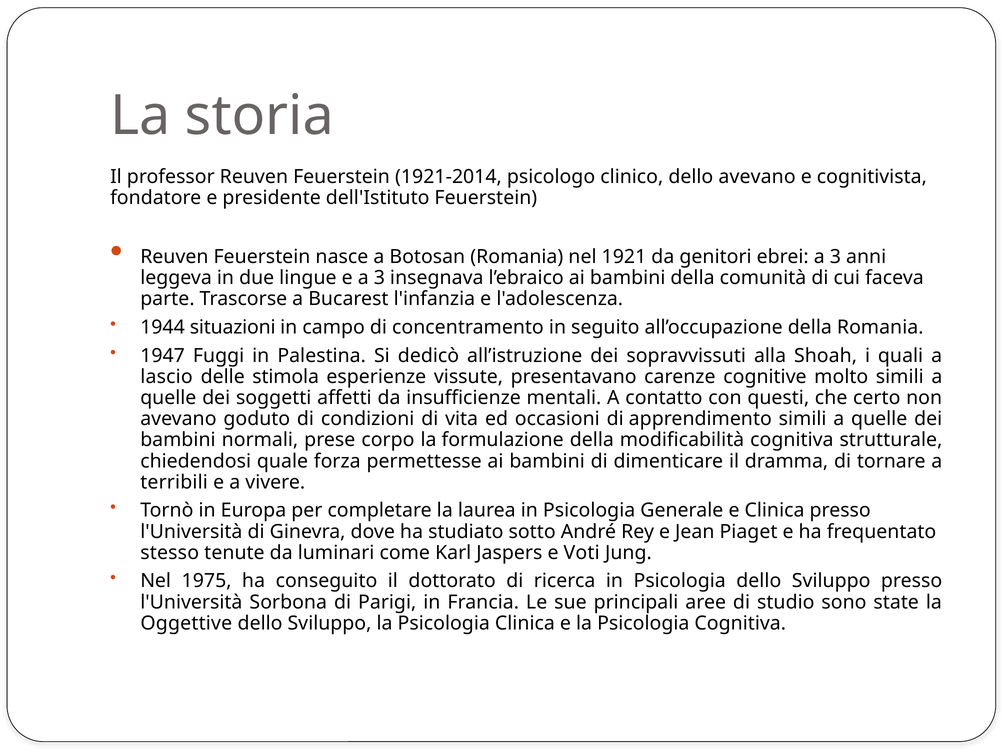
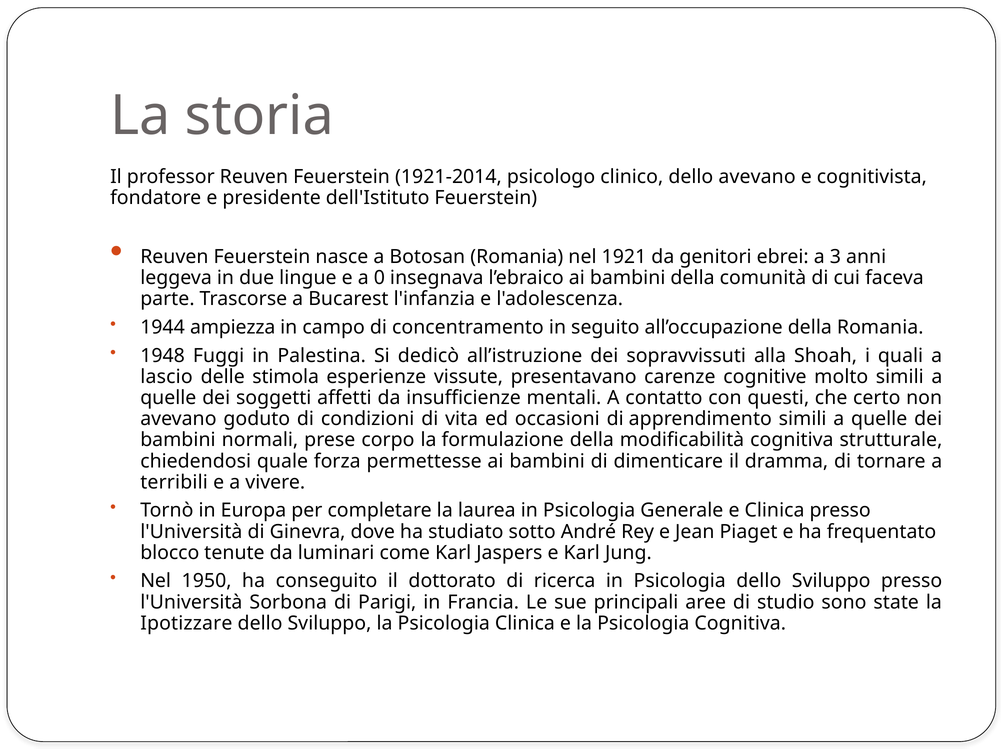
e a 3: 3 -> 0
situazioni: situazioni -> ampiezza
1947: 1947 -> 1948
stesso: stesso -> blocco
e Voti: Voti -> Karl
1975: 1975 -> 1950
Oggettive: Oggettive -> Ipotizzare
